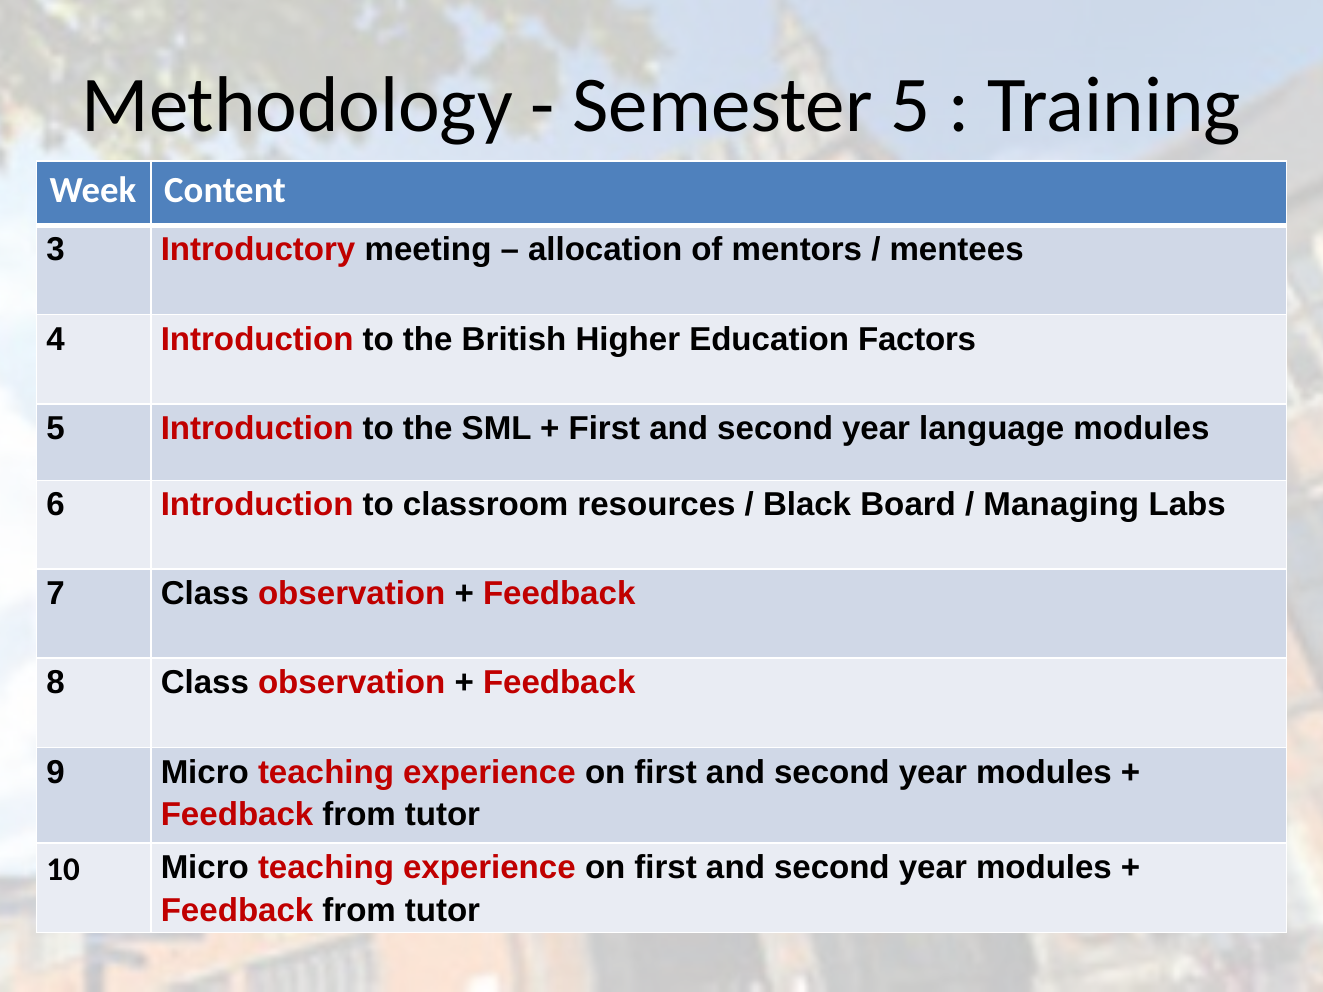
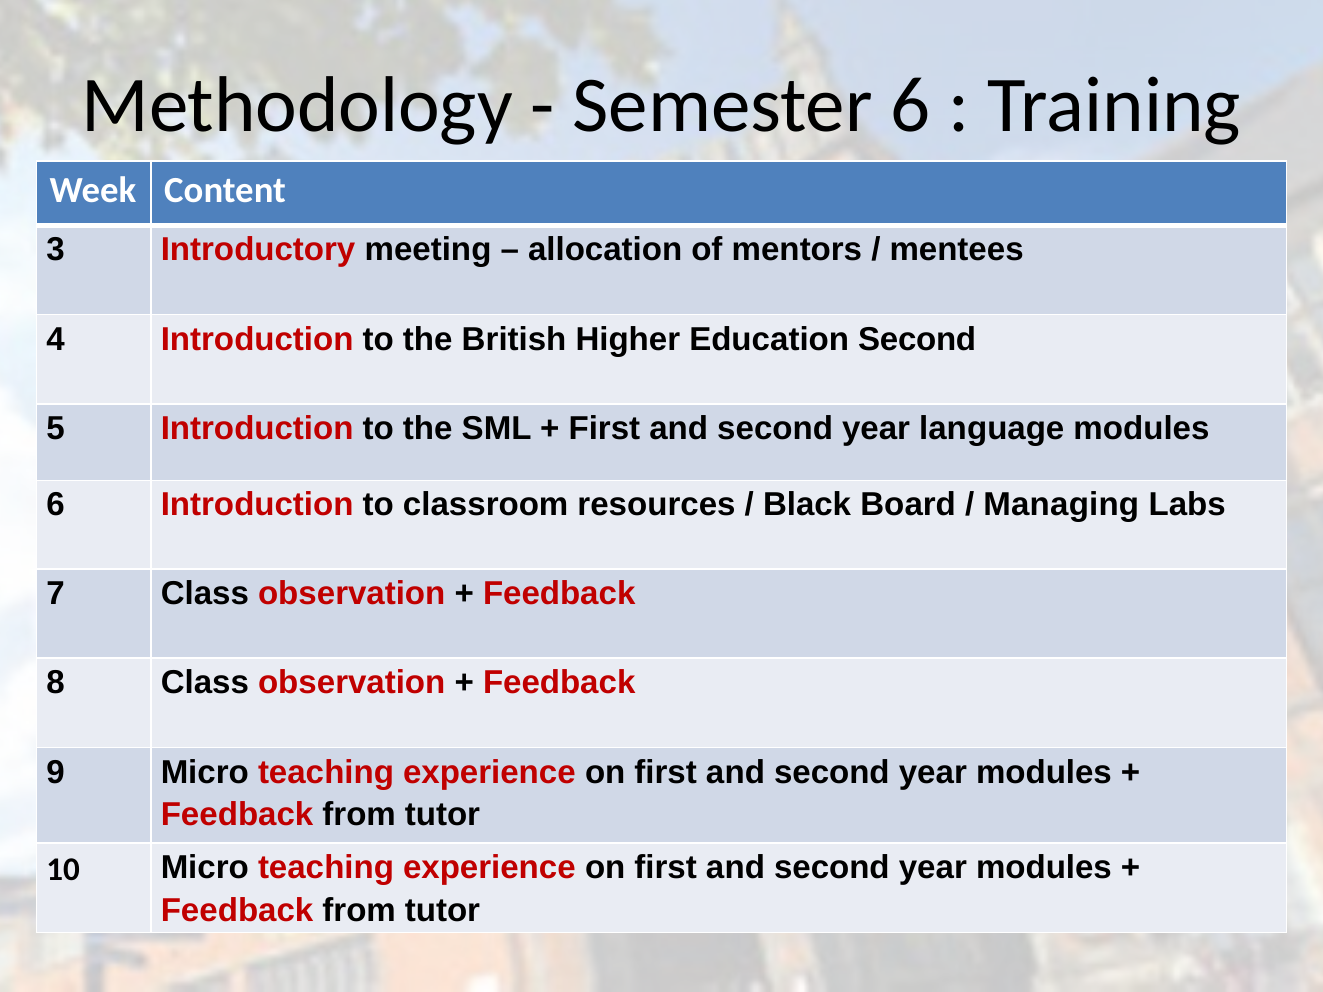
Semester 5: 5 -> 6
Education Factors: Factors -> Second
